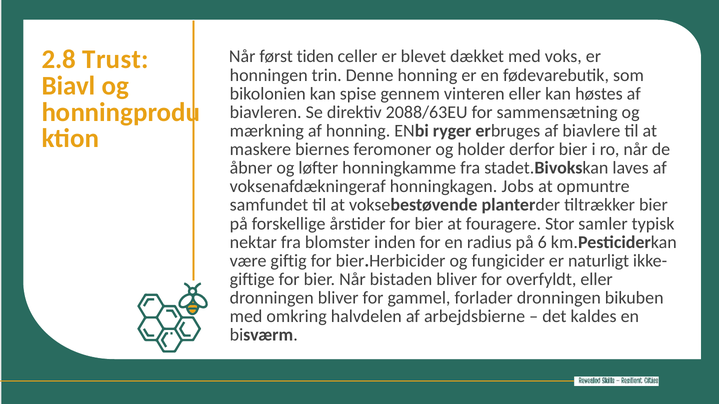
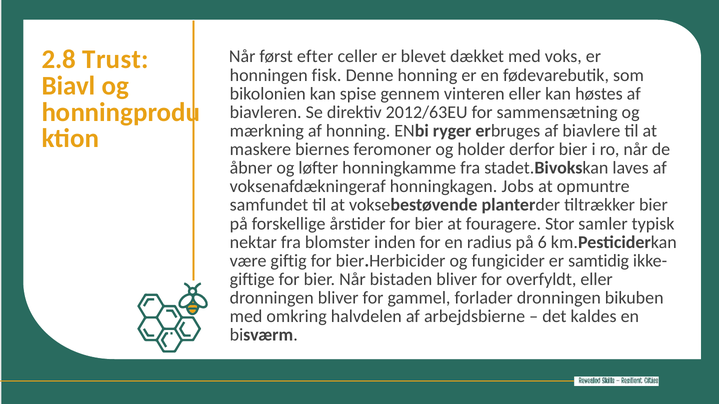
tiden: tiden -> efter
trin: trin -> fisk
2088/63EU: 2088/63EU -> 2012/63EU
naturligt: naturligt -> samtidig
